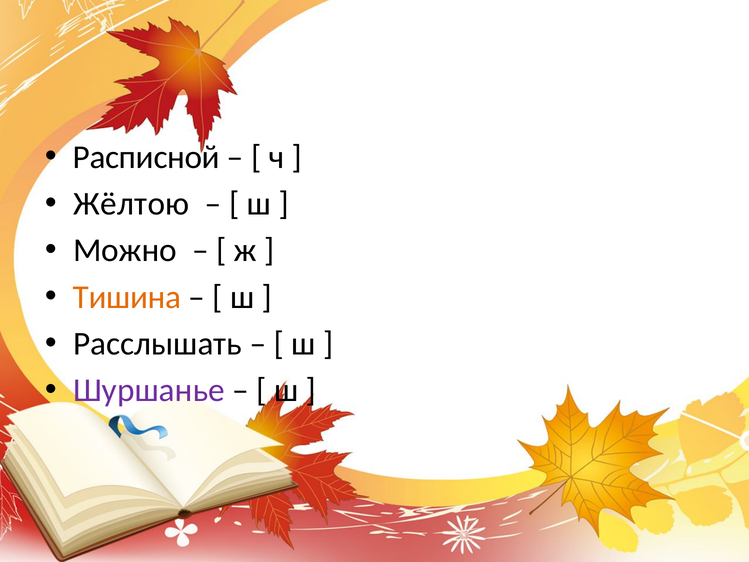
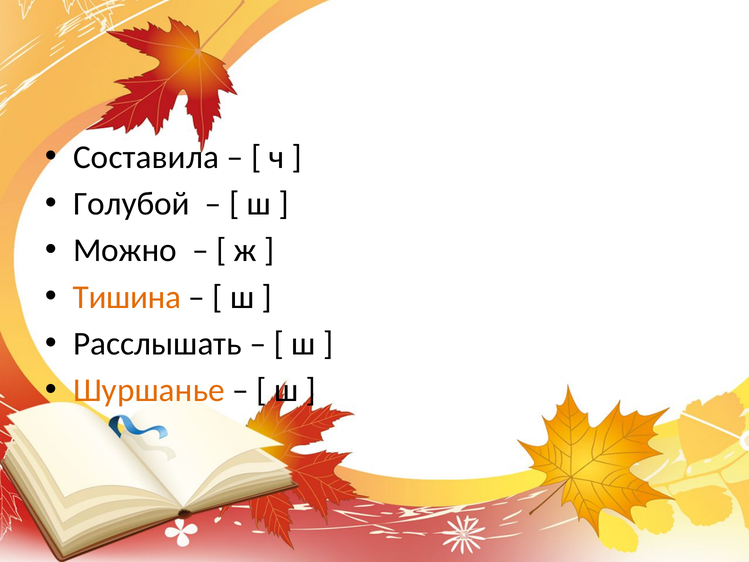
Расписной: Расписной -> Составила
Жёлтою: Жёлтою -> Голубой
Шуршанье colour: purple -> orange
